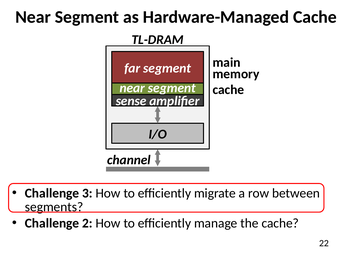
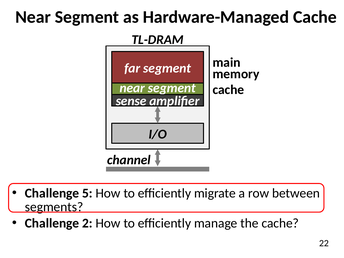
3: 3 -> 5
